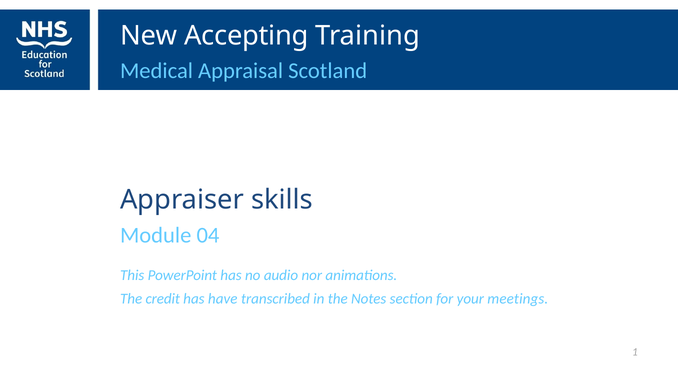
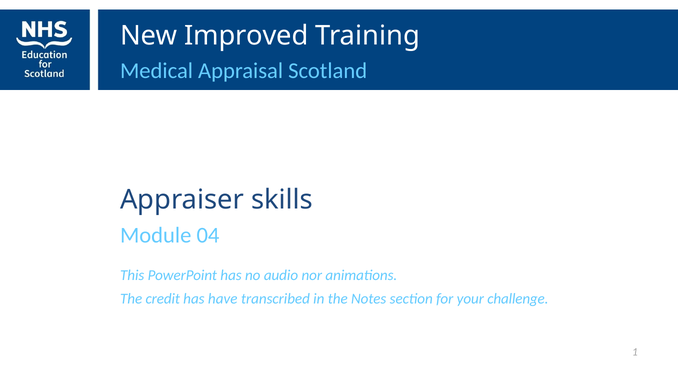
Accepting: Accepting -> Improved
meetings: meetings -> challenge
